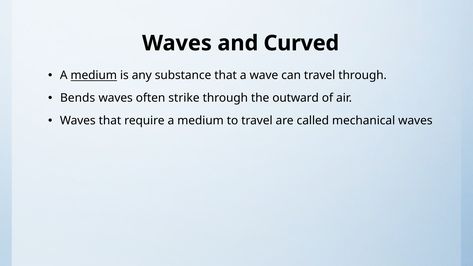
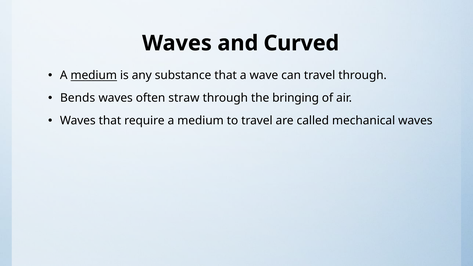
strike: strike -> straw
outward: outward -> bringing
